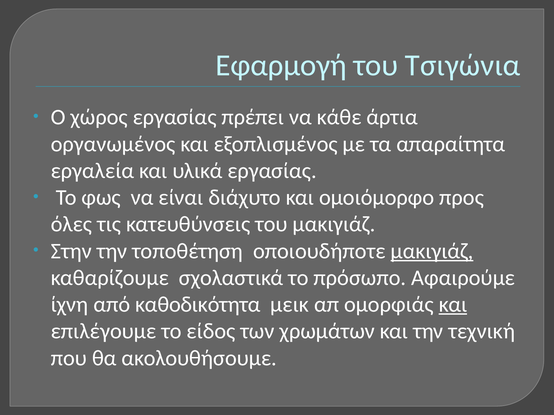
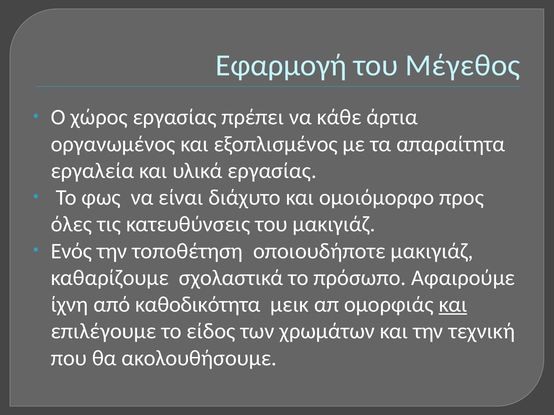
Τσιγώνια: Τσιγώνια -> Μέγεθος
Στην: Στην -> Ενός
μακιγιάζ at (432, 251) underline: present -> none
